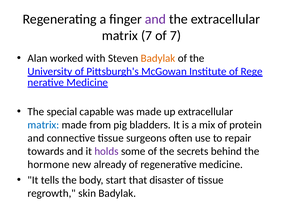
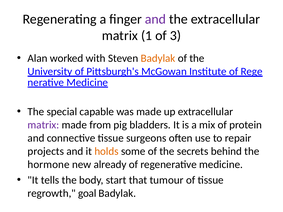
matrix 7: 7 -> 1
of 7: 7 -> 3
matrix at (43, 125) colour: blue -> purple
towards: towards -> projects
holds colour: purple -> orange
disaster: disaster -> tumour
skin: skin -> goal
